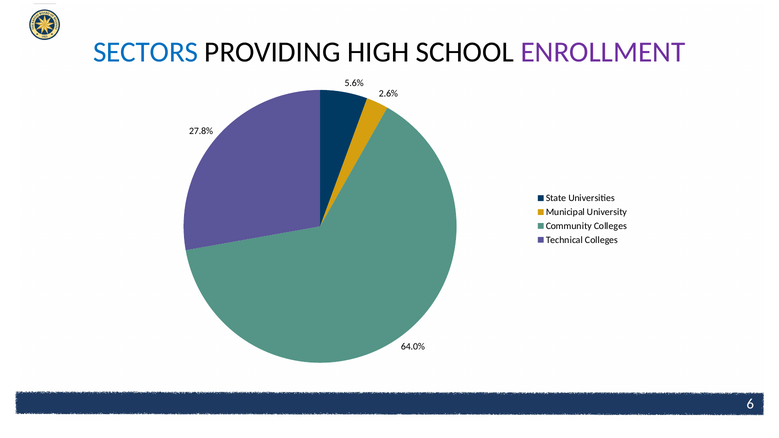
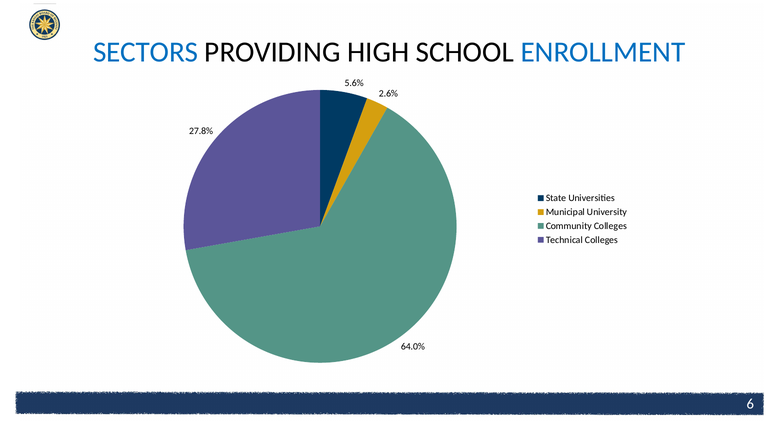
ENROLLMENT colour: purple -> blue
